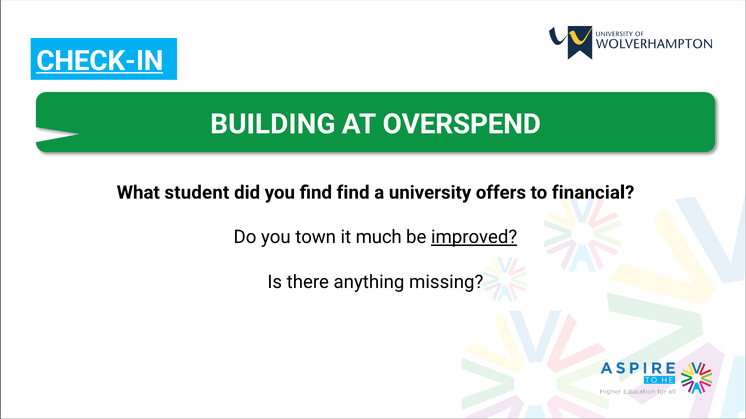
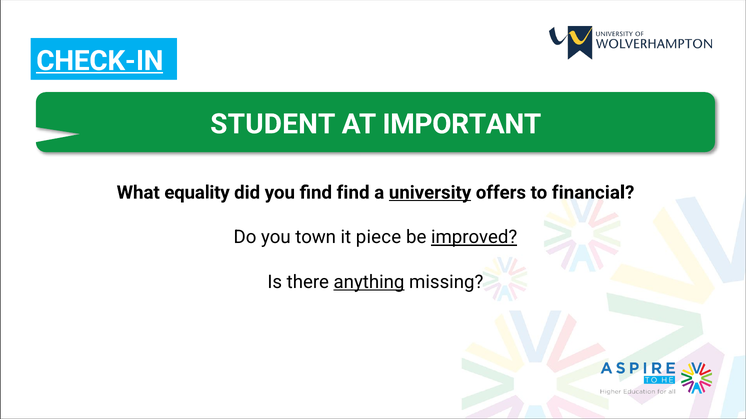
BUILDING: BUILDING -> STUDENT
OVERSPEND: OVERSPEND -> IMPORTANT
student: student -> equality
university underline: none -> present
much: much -> piece
anything underline: none -> present
